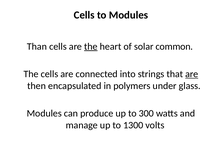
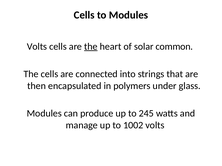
Than at (37, 47): Than -> Volts
are at (192, 74) underline: present -> none
300: 300 -> 245
1300: 1300 -> 1002
